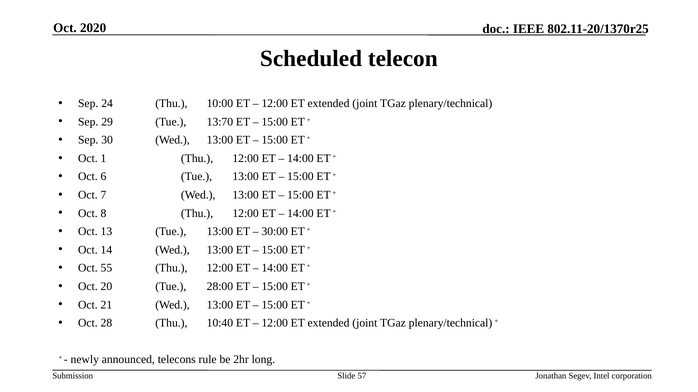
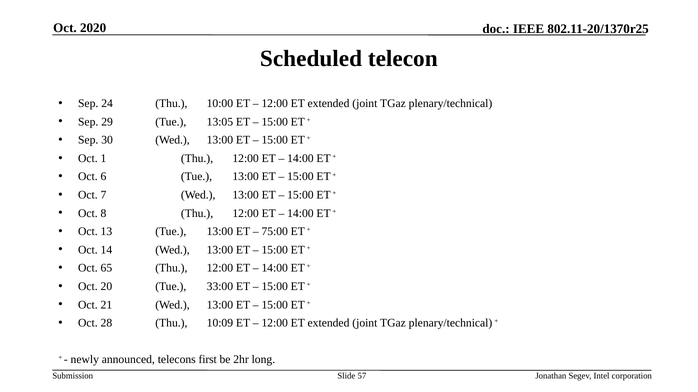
13:70: 13:70 -> 13:05
30:00: 30:00 -> 75:00
55: 55 -> 65
28:00: 28:00 -> 33:00
10:40: 10:40 -> 10:09
rule: rule -> first
